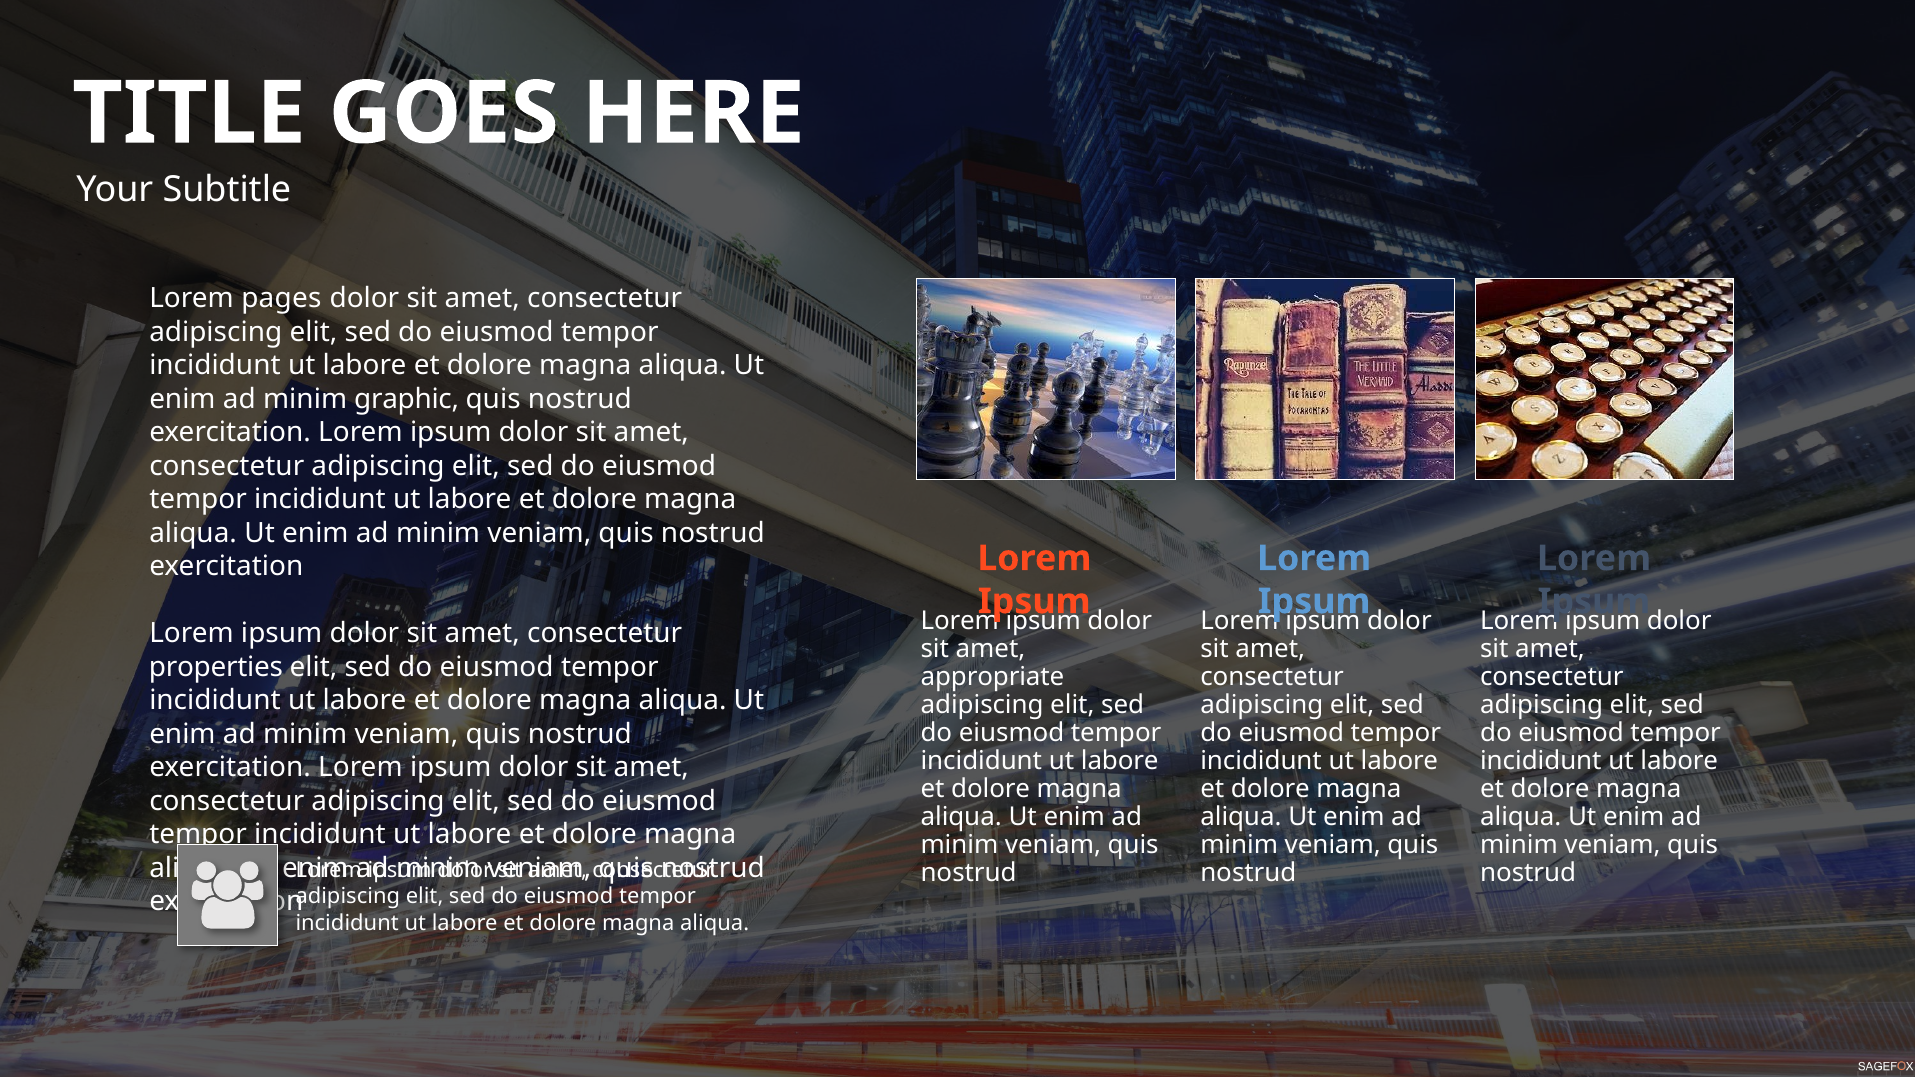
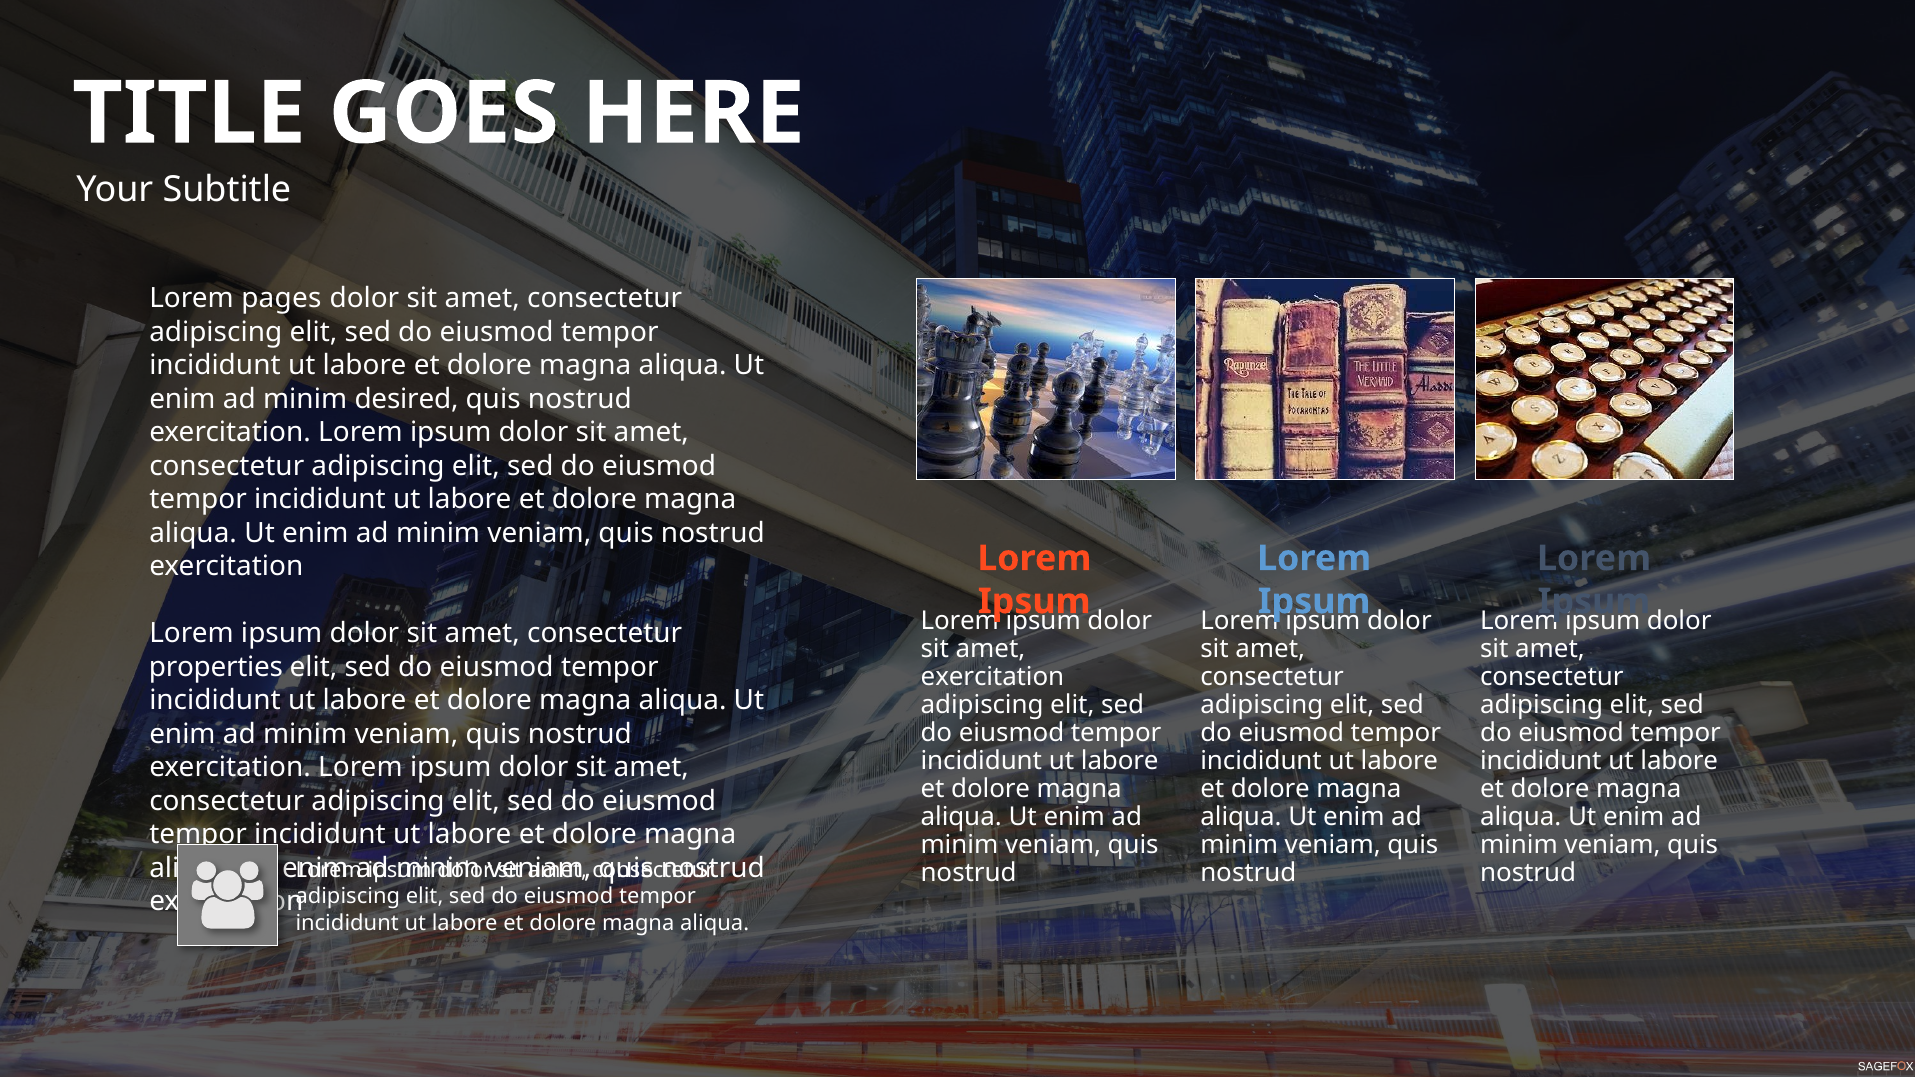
graphic: graphic -> desired
appropriate at (992, 677): appropriate -> exercitation
